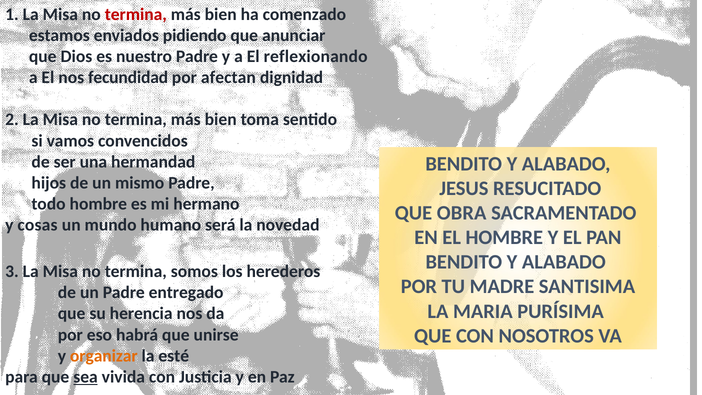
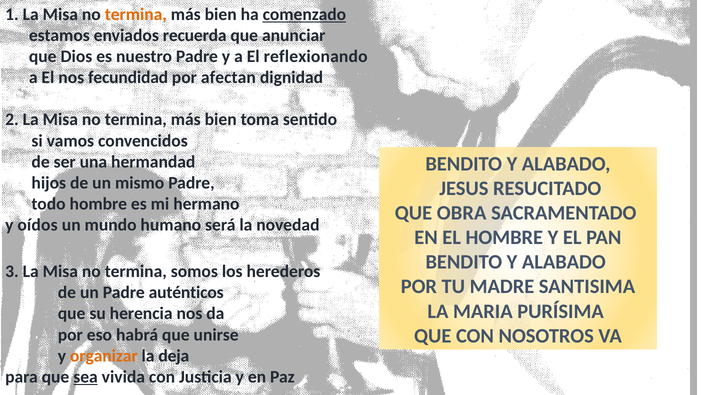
termina at (136, 14) colour: red -> orange
comenzado underline: none -> present
pidiendo: pidiendo -> recuerda
cosas: cosas -> oídos
entregado: entregado -> auténticos
esté: esté -> deja
